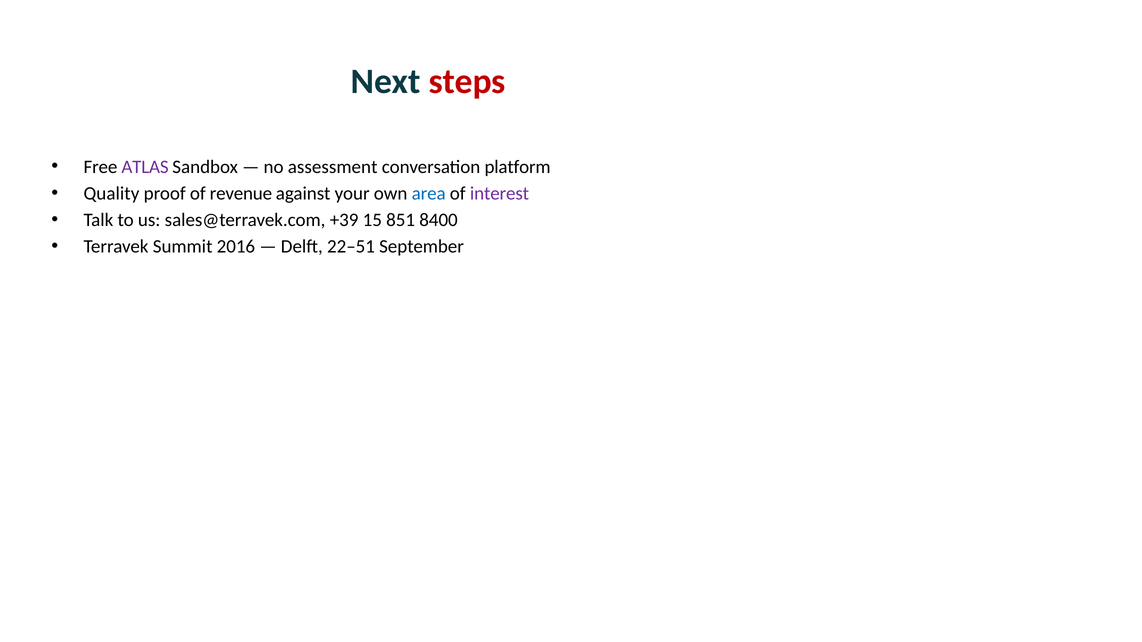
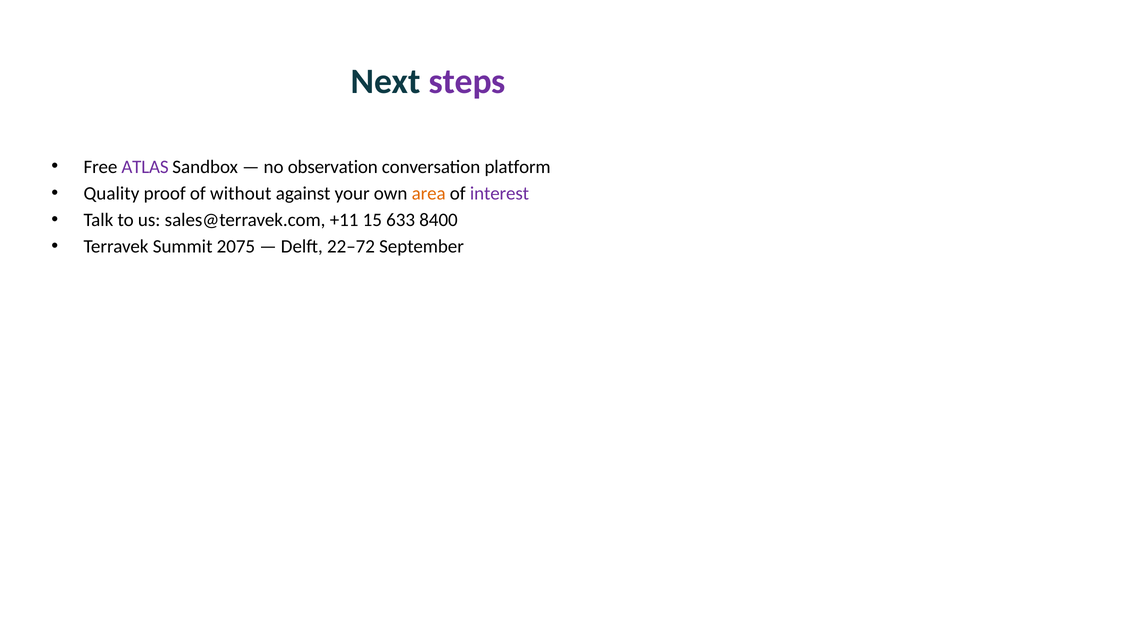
steps colour: red -> purple
assessment: assessment -> observation
revenue: revenue -> without
area colour: blue -> orange
+39: +39 -> +11
851: 851 -> 633
2016: 2016 -> 2075
22–51: 22–51 -> 22–72
